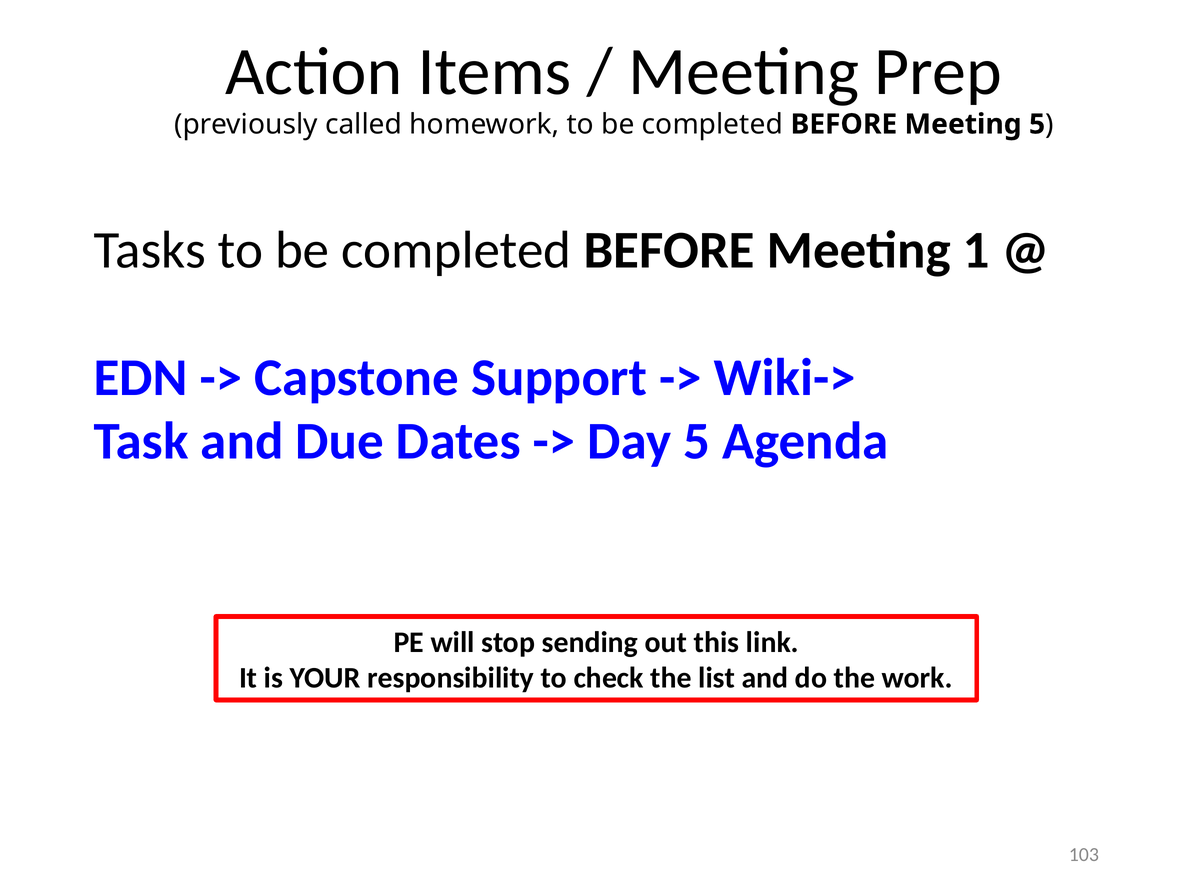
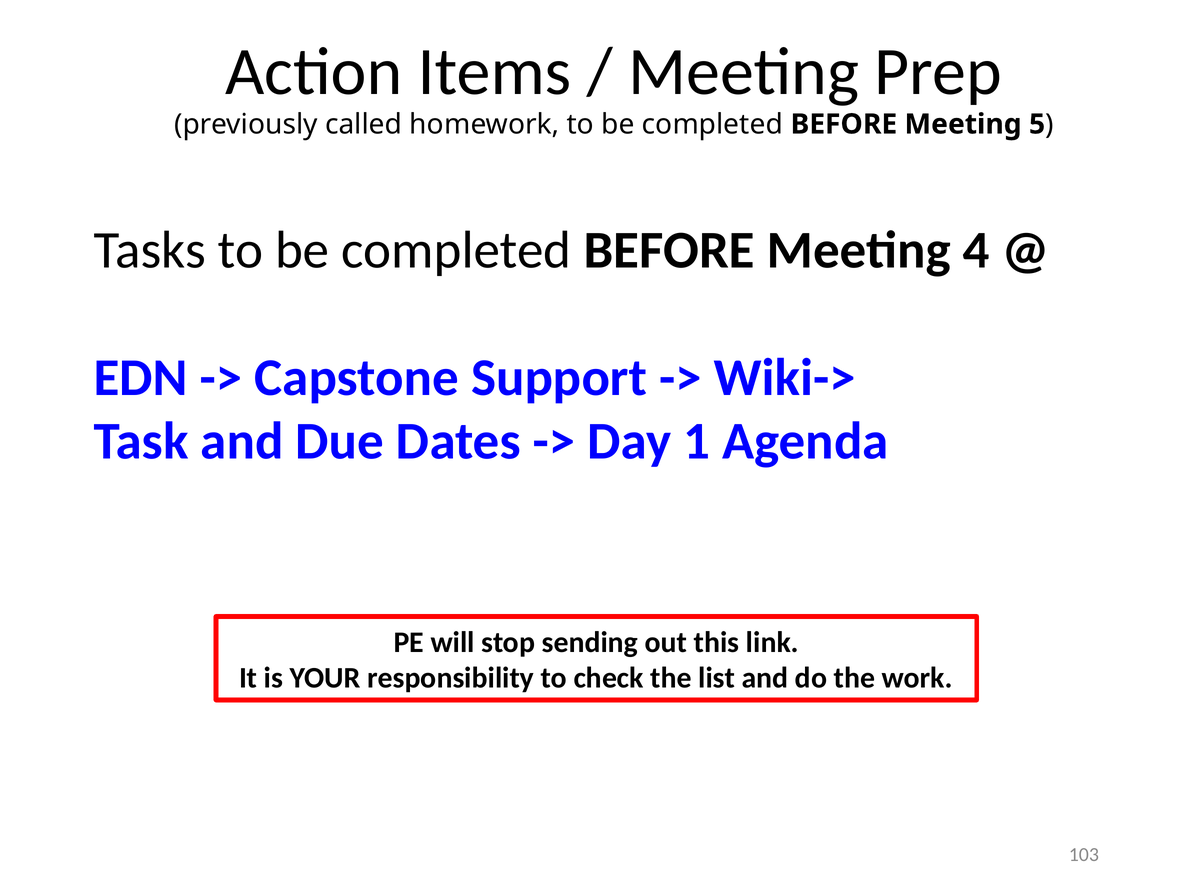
1: 1 -> 4
Day 5: 5 -> 1
